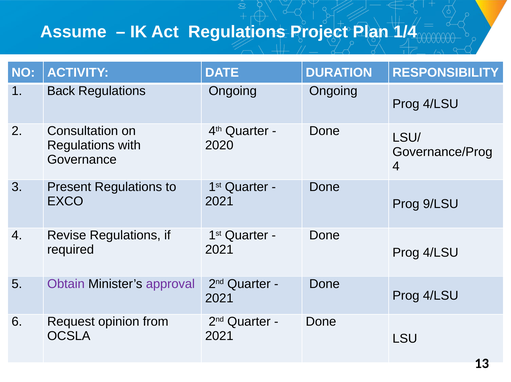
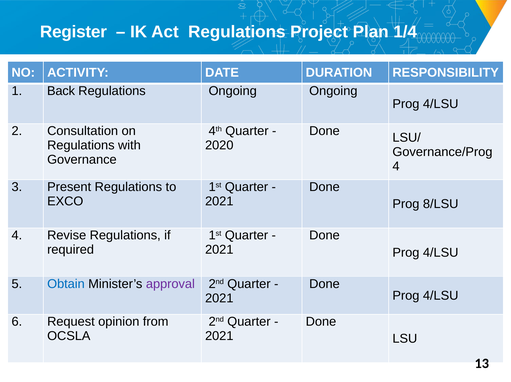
Assume: Assume -> Register
9/LSU: 9/LSU -> 8/LSU
Obtain colour: purple -> blue
